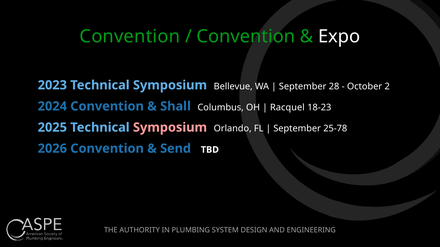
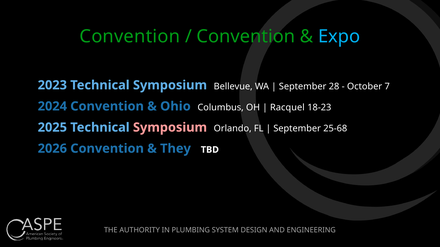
Expo colour: white -> light blue
2: 2 -> 7
Shall: Shall -> Ohio
25-78: 25-78 -> 25-68
Send: Send -> They
